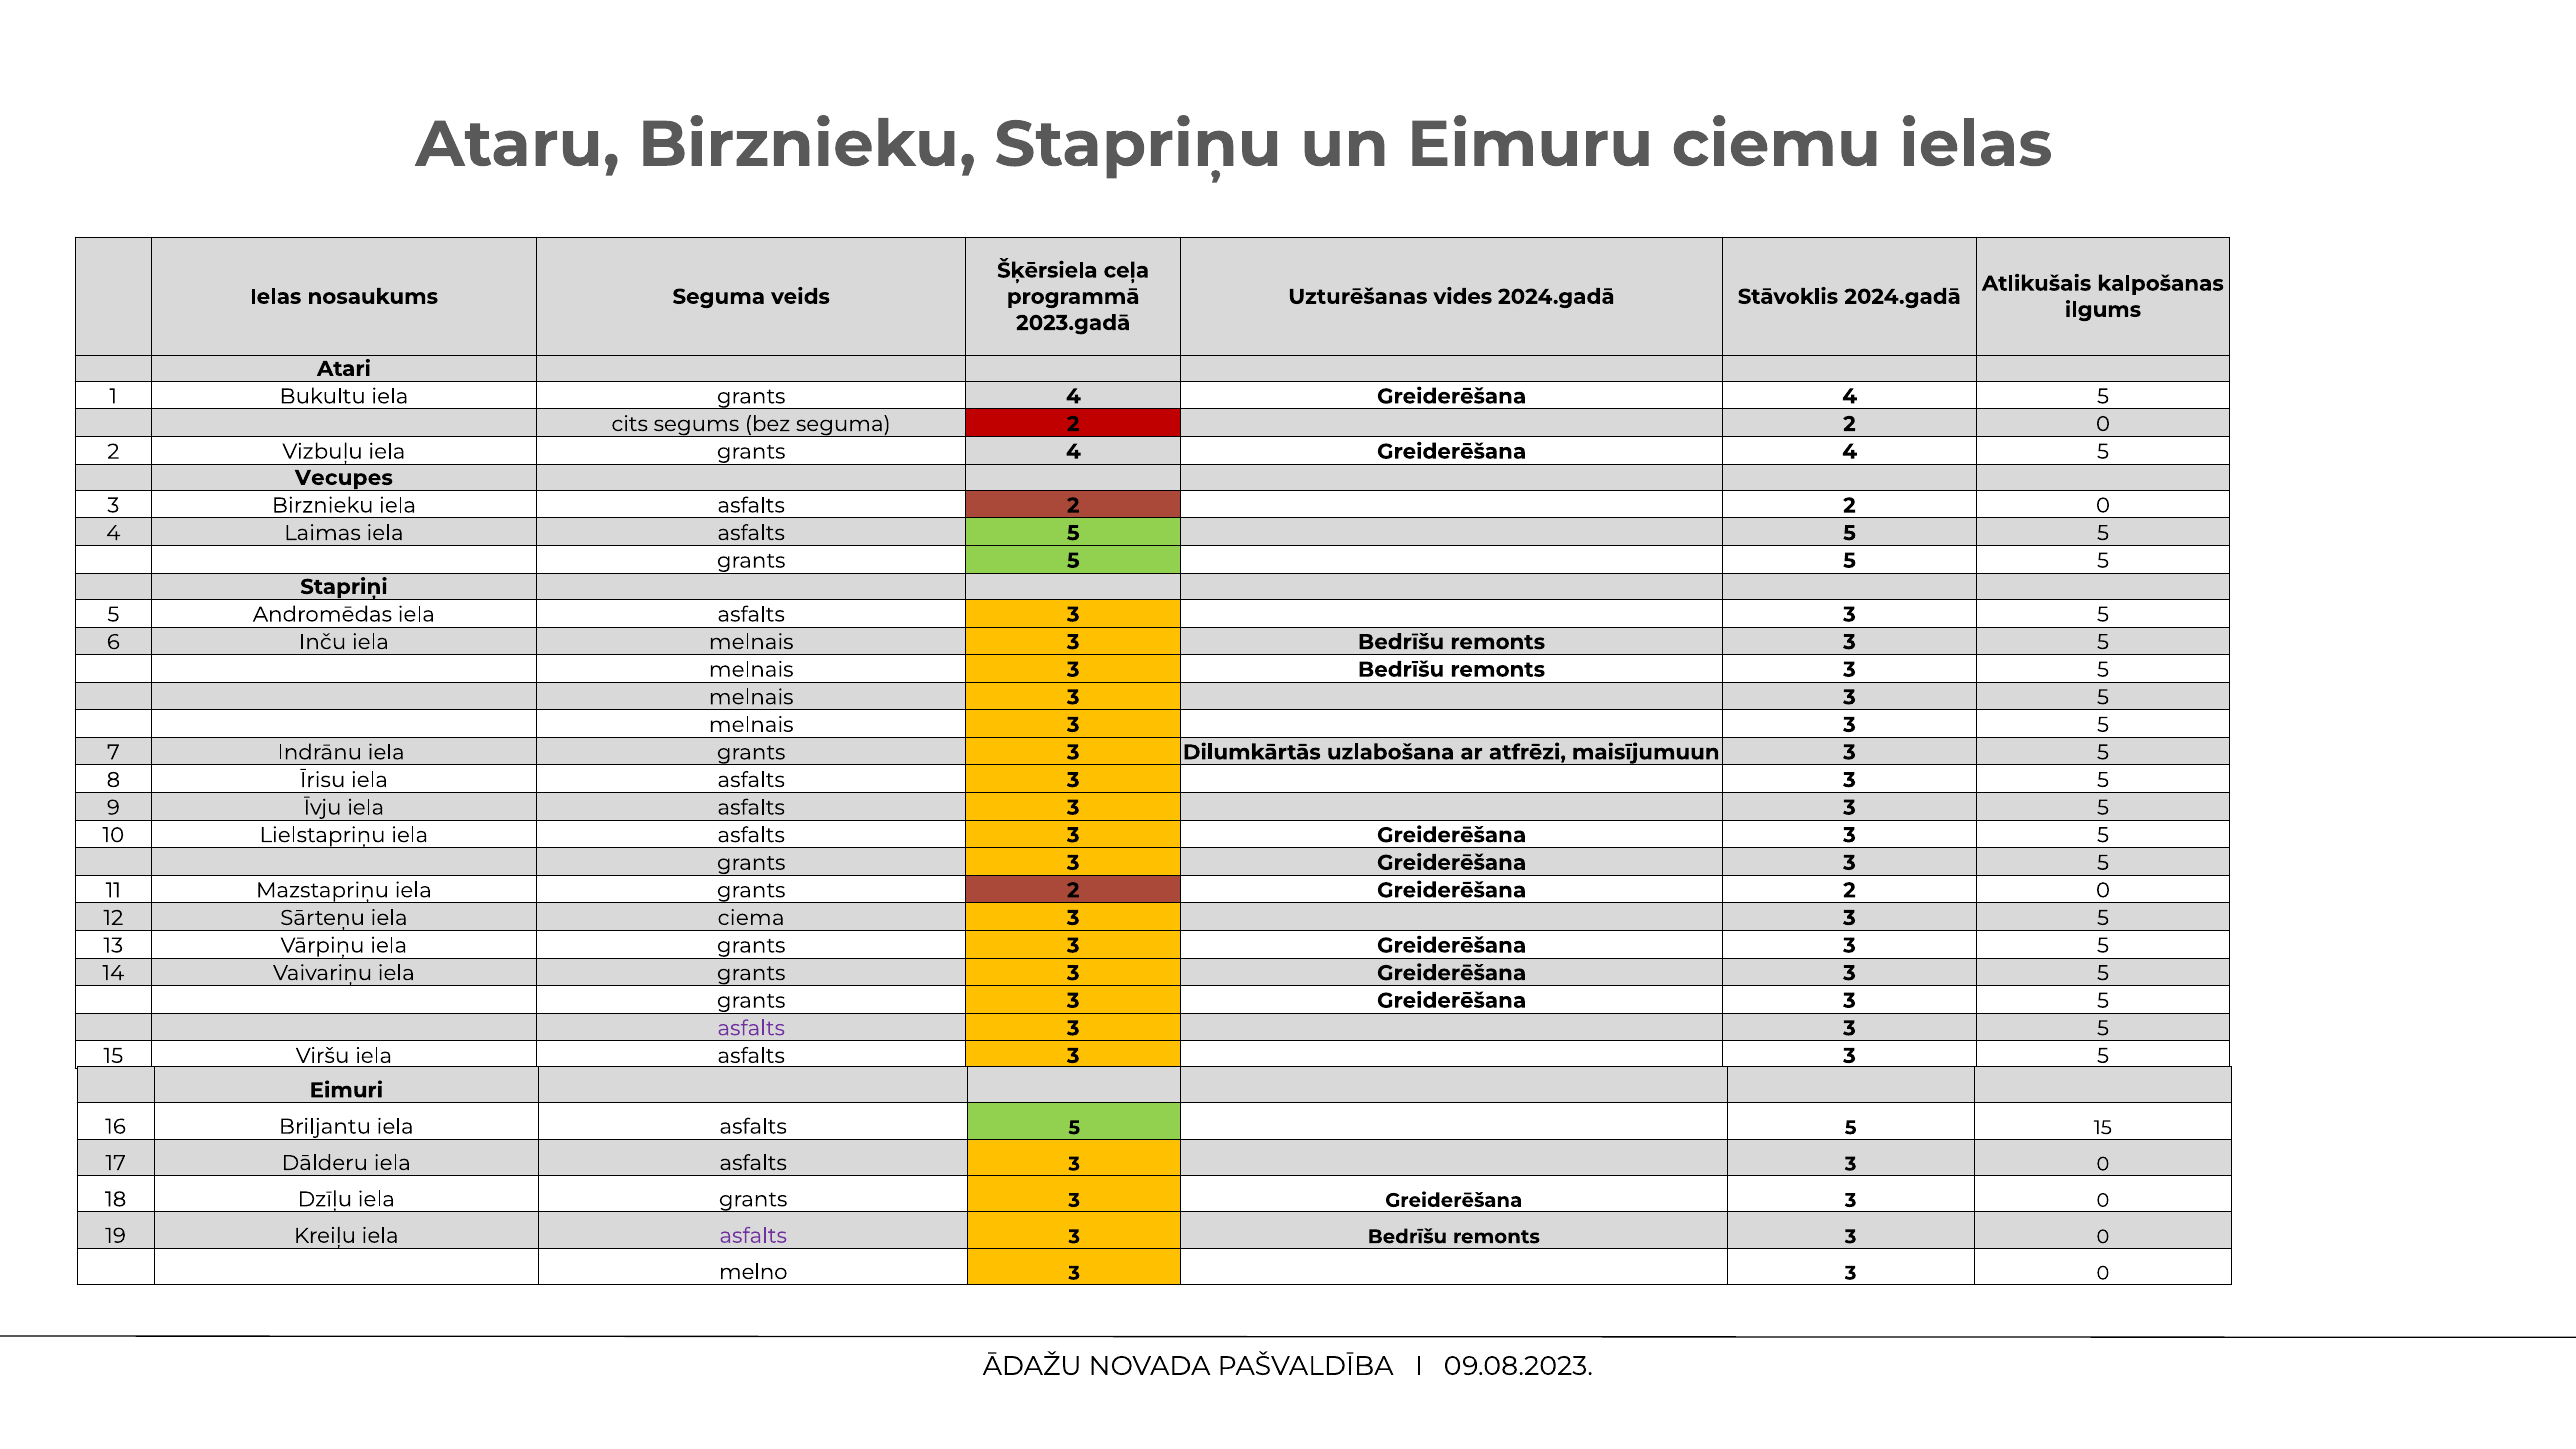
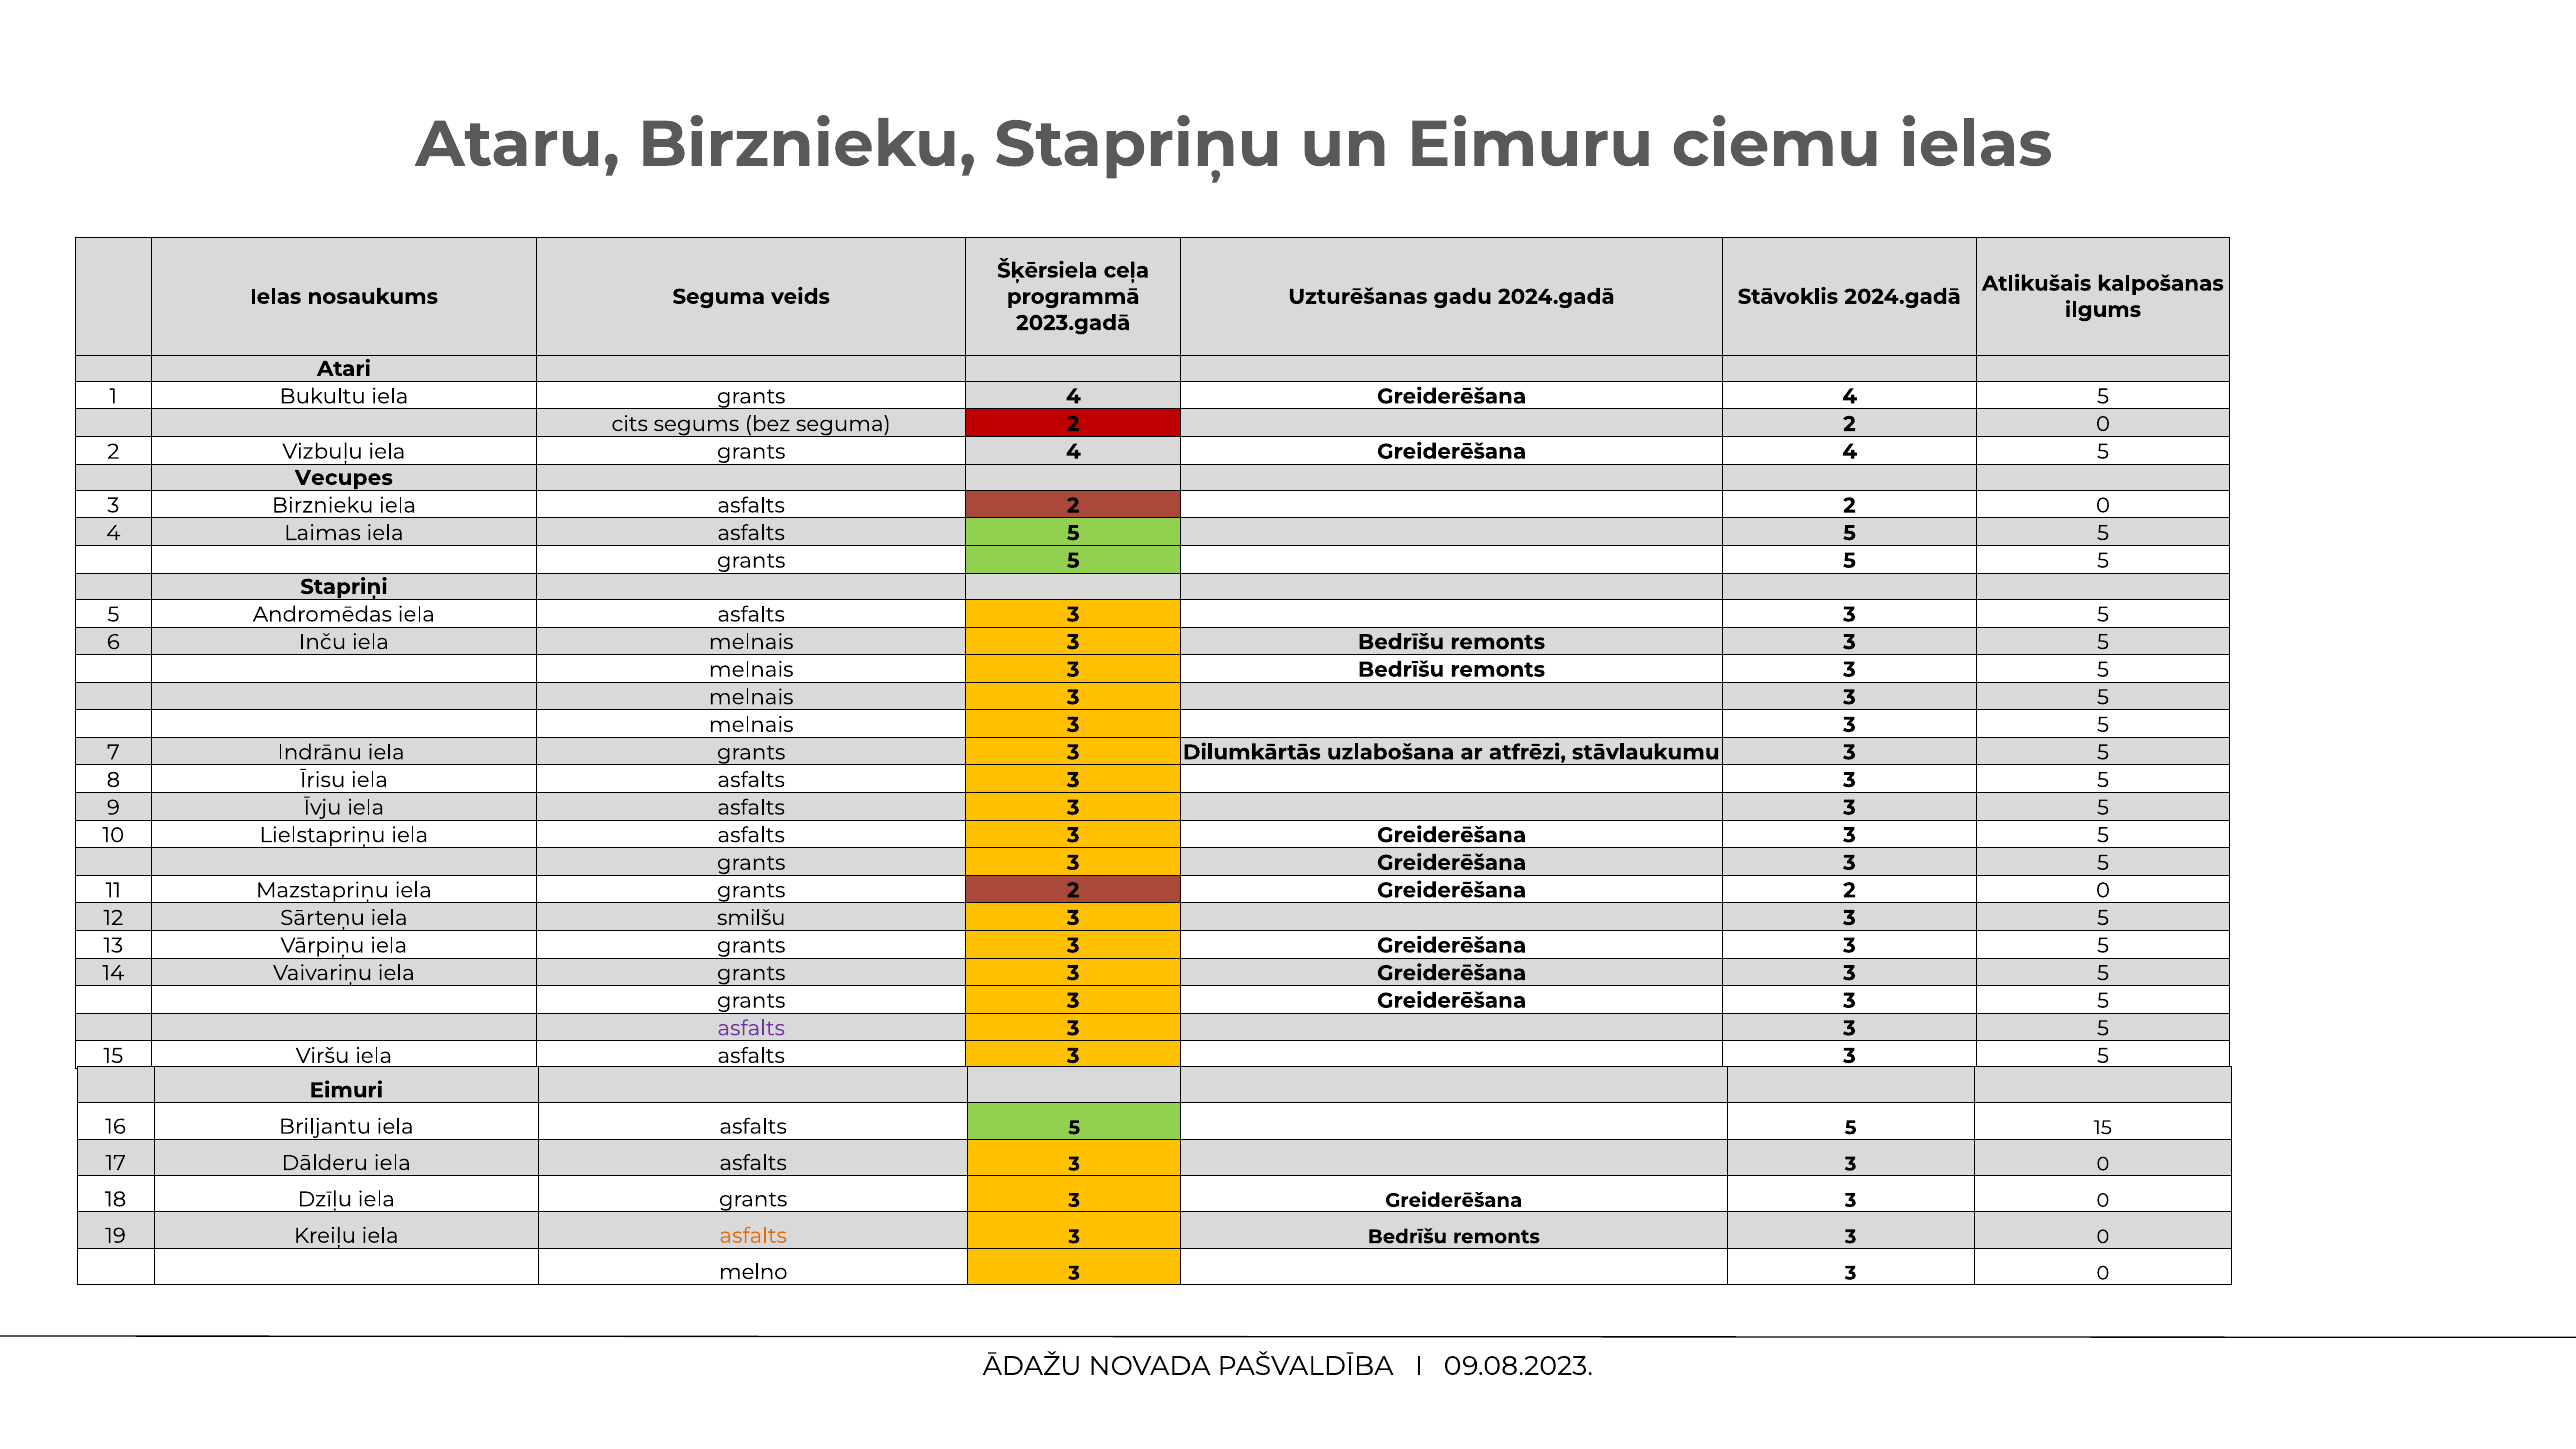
vides: vides -> gadu
maisījumuun: maisījumuun -> stāvlaukumu
ciema: ciema -> smilšu
asfalts at (753, 1236) colour: purple -> orange
